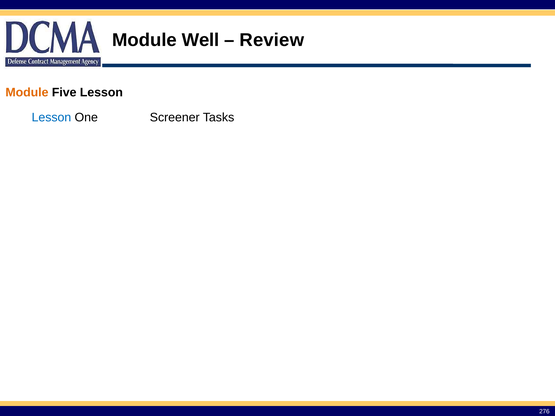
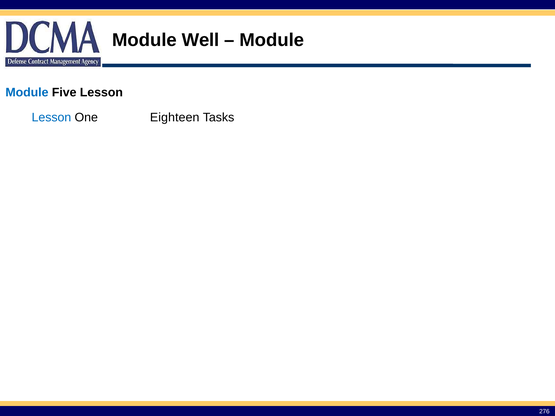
Review at (272, 40): Review -> Module
Module at (27, 92) colour: orange -> blue
Screener: Screener -> Eighteen
